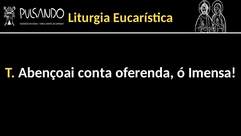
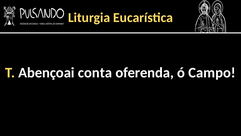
Imensa: Imensa -> Campo
